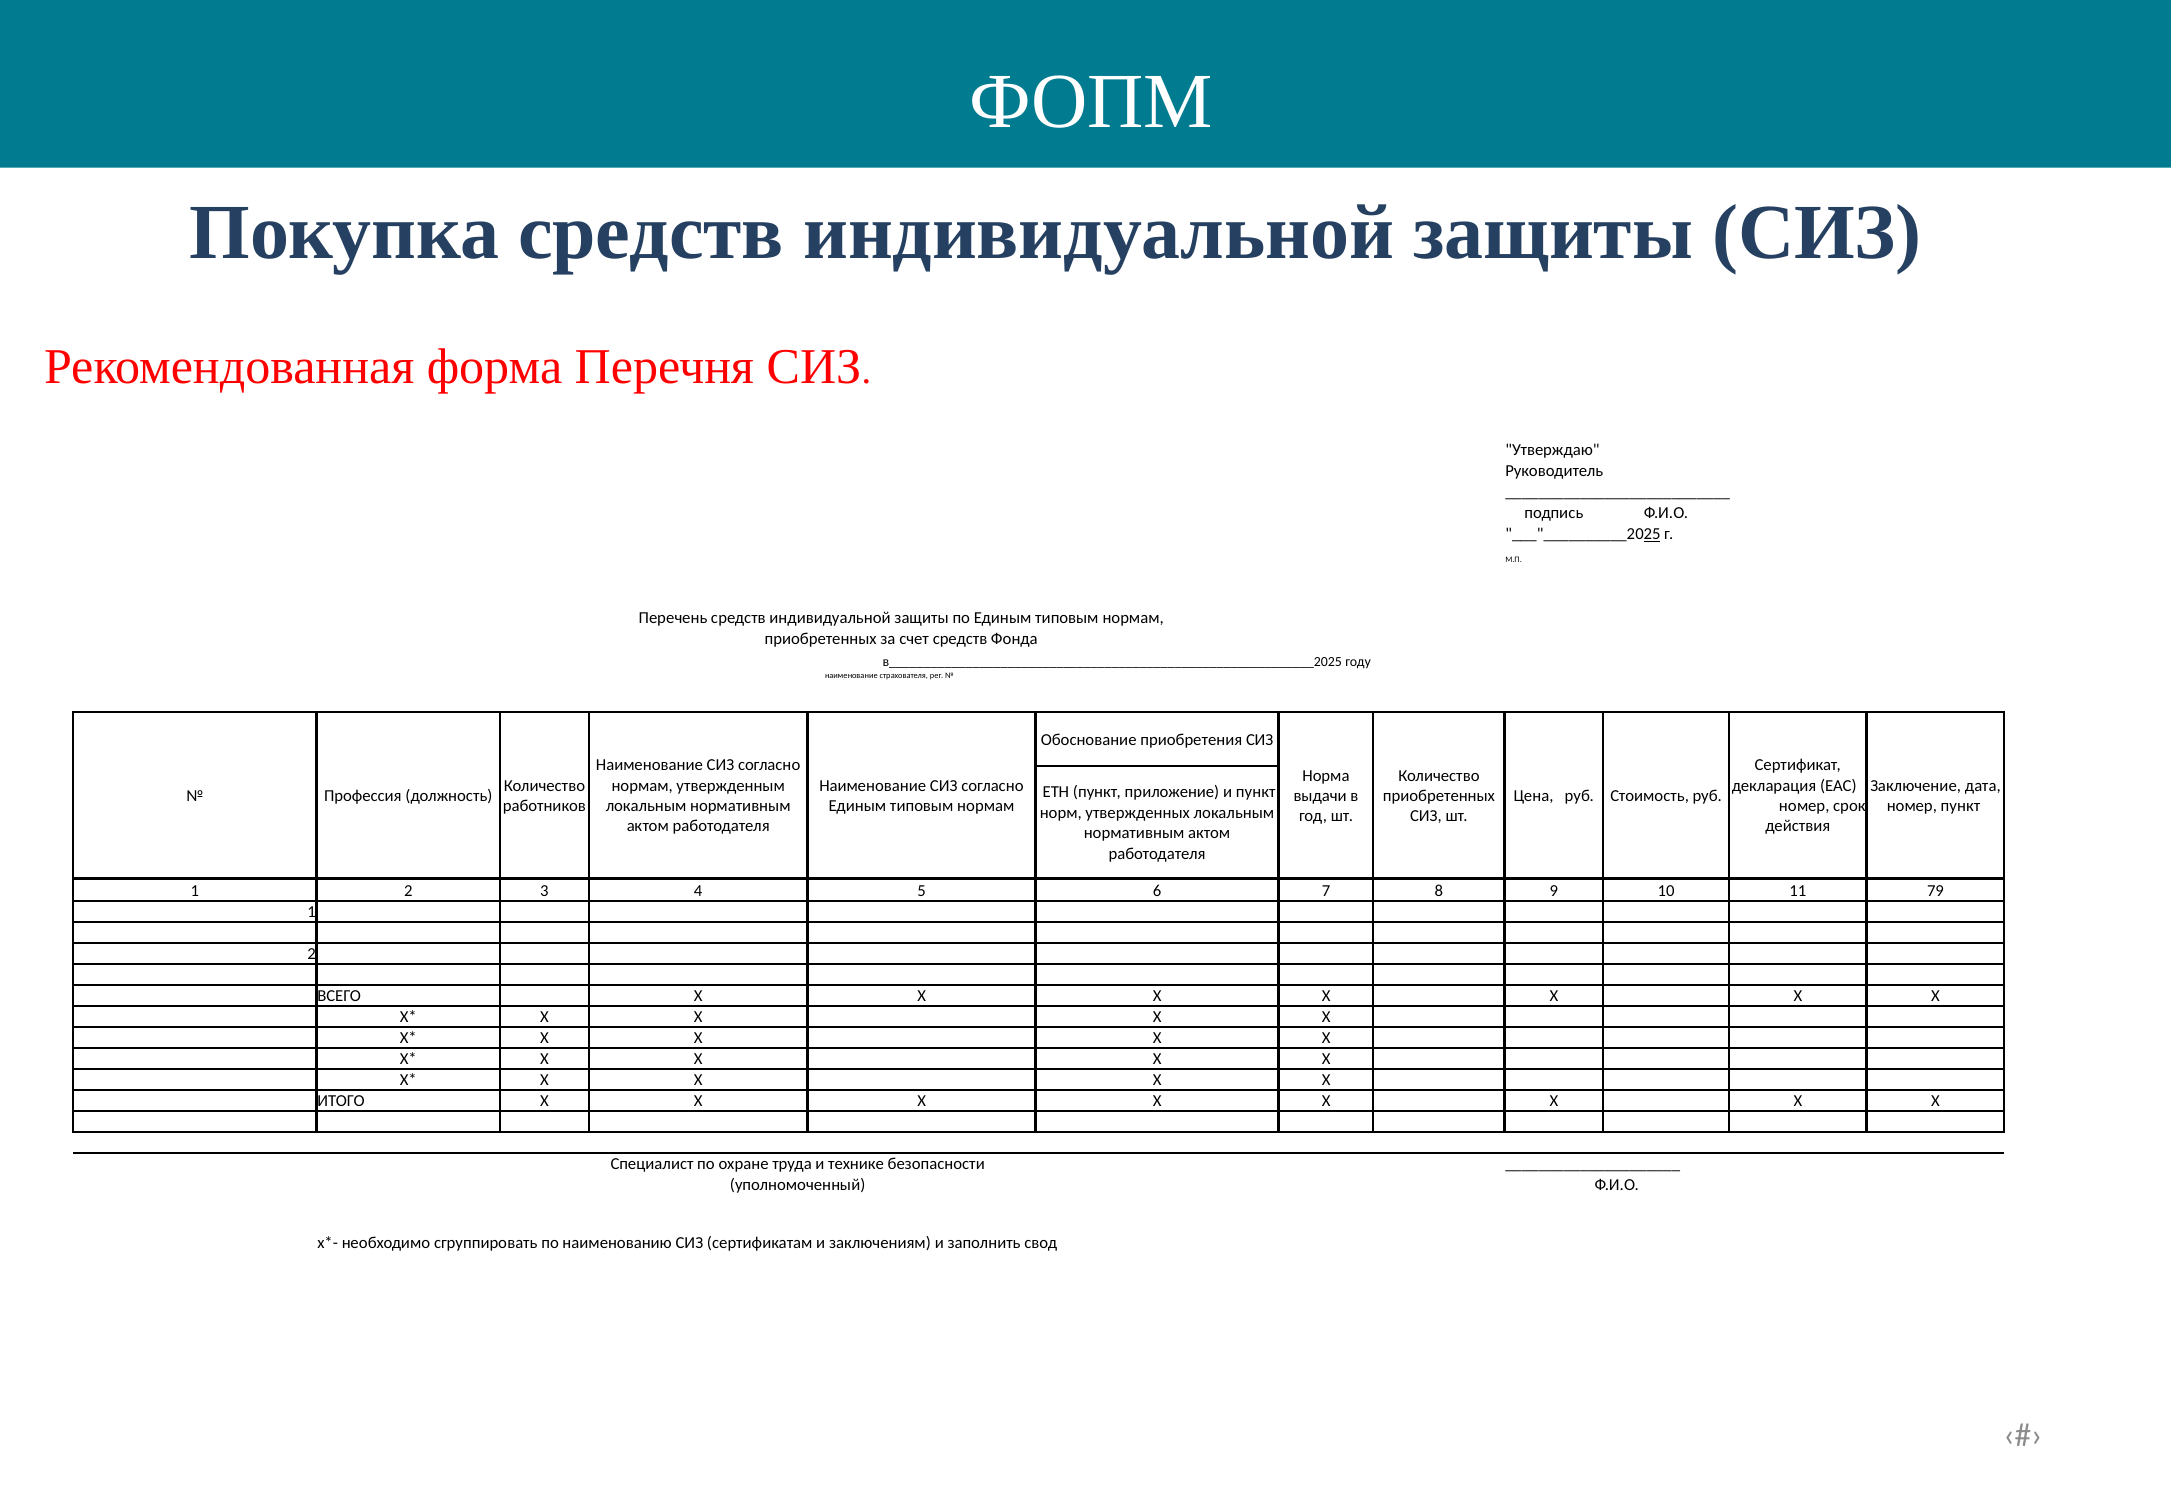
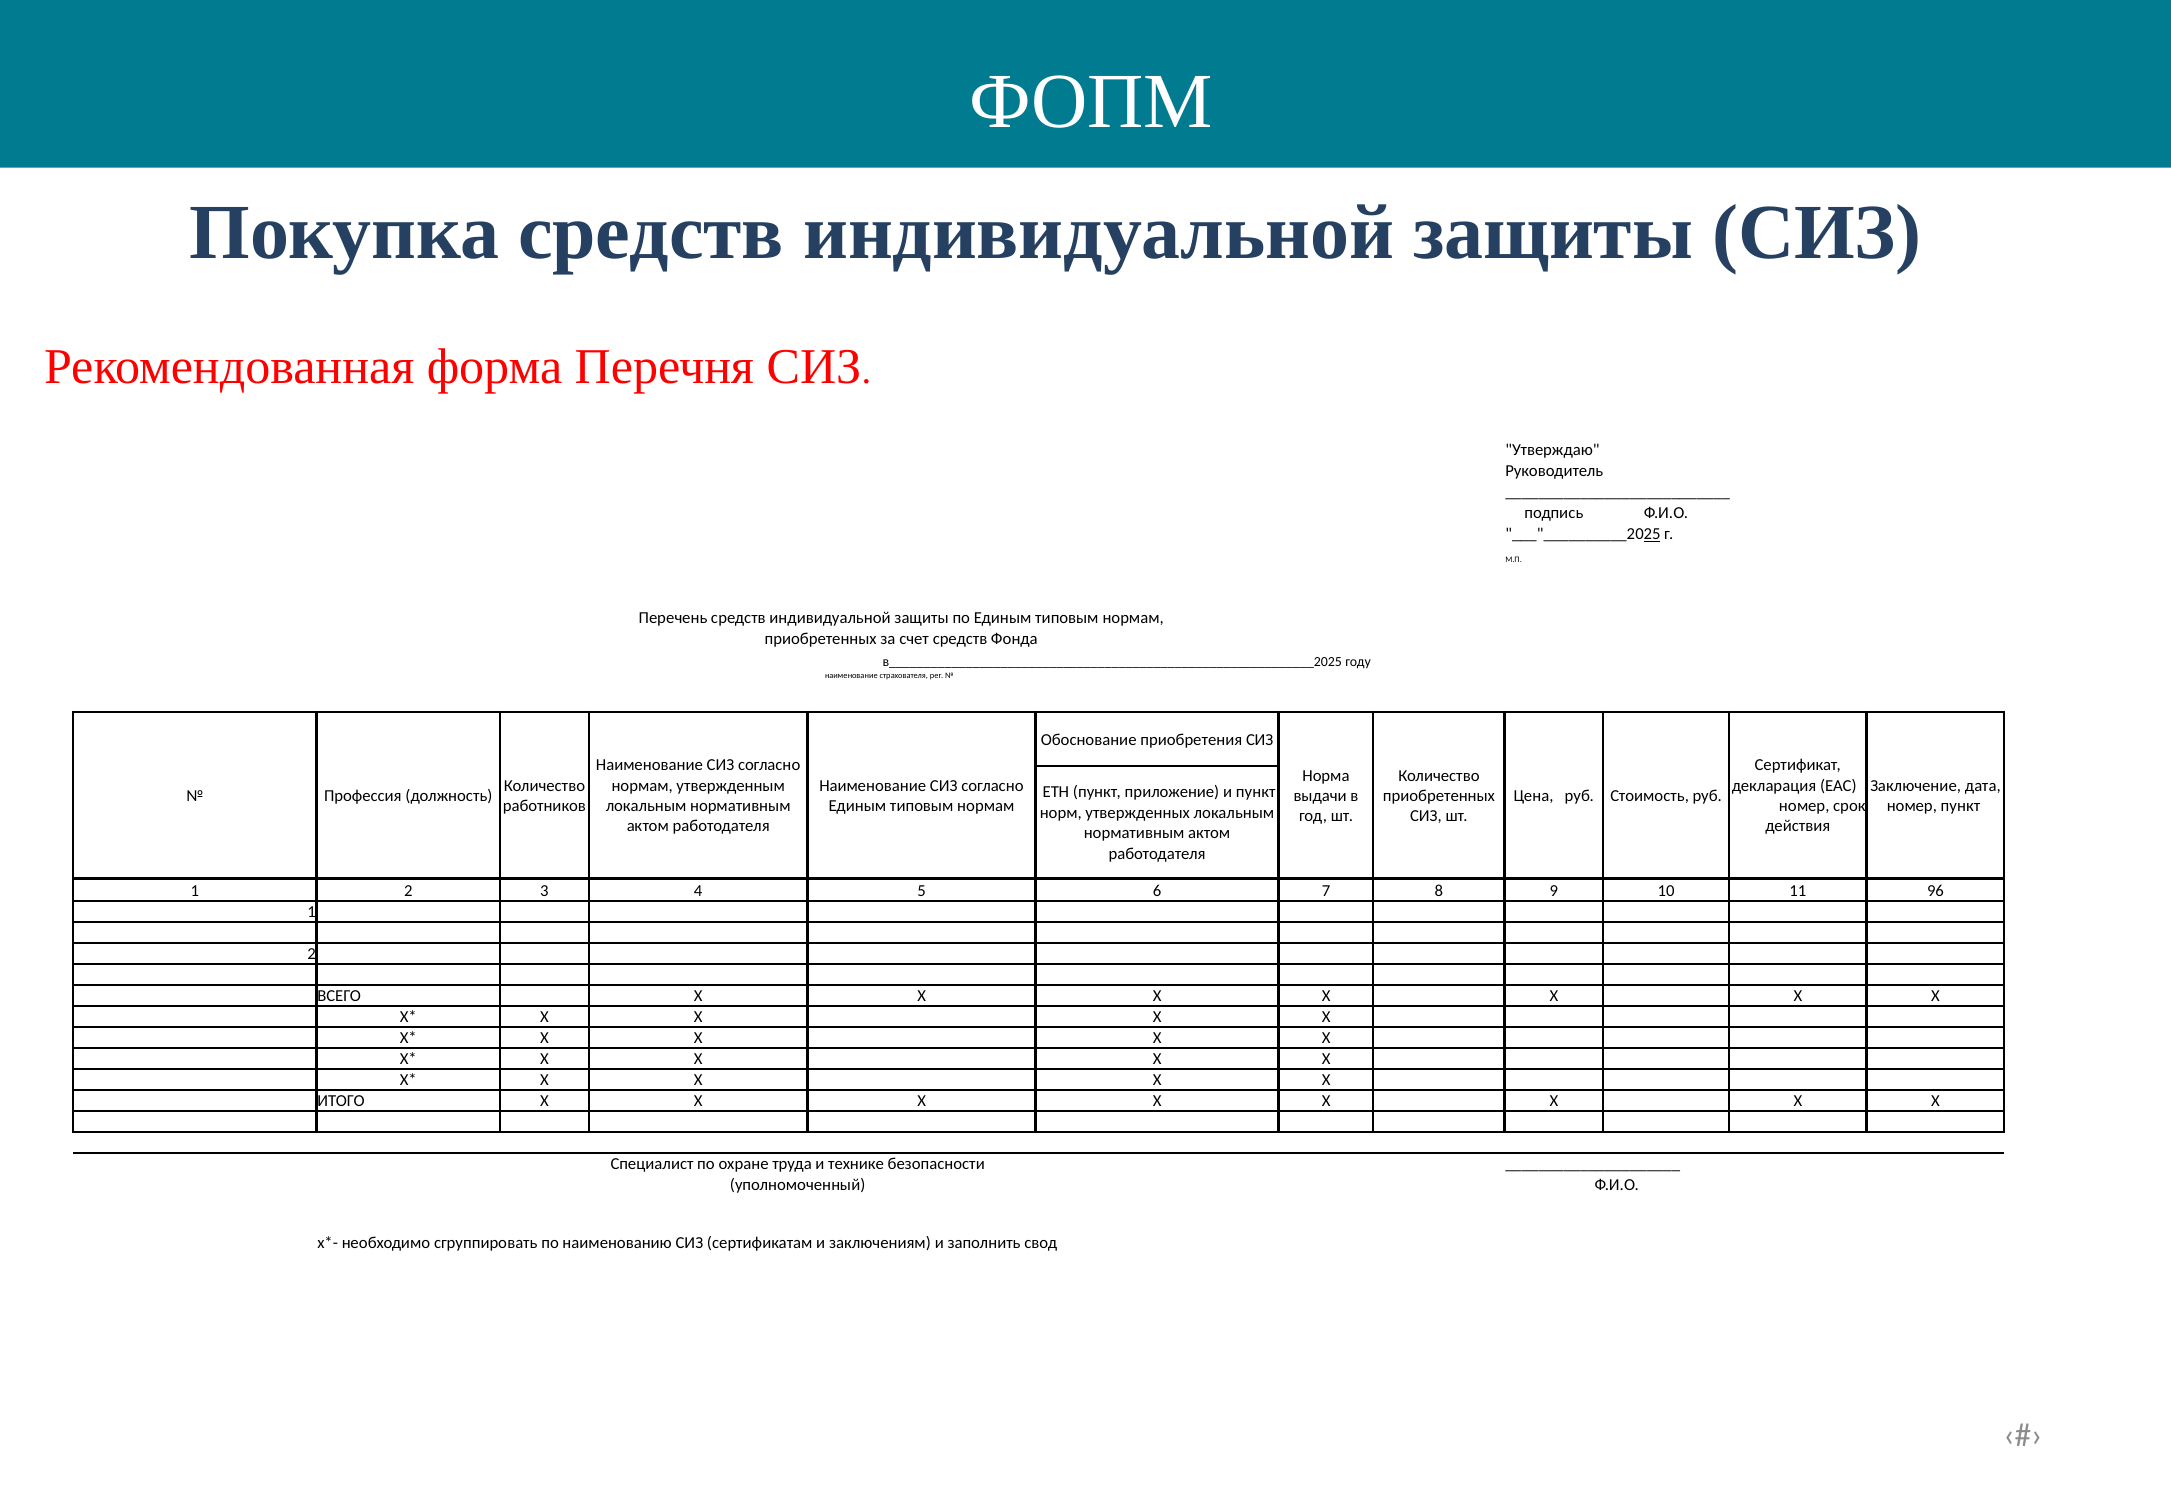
79: 79 -> 96
